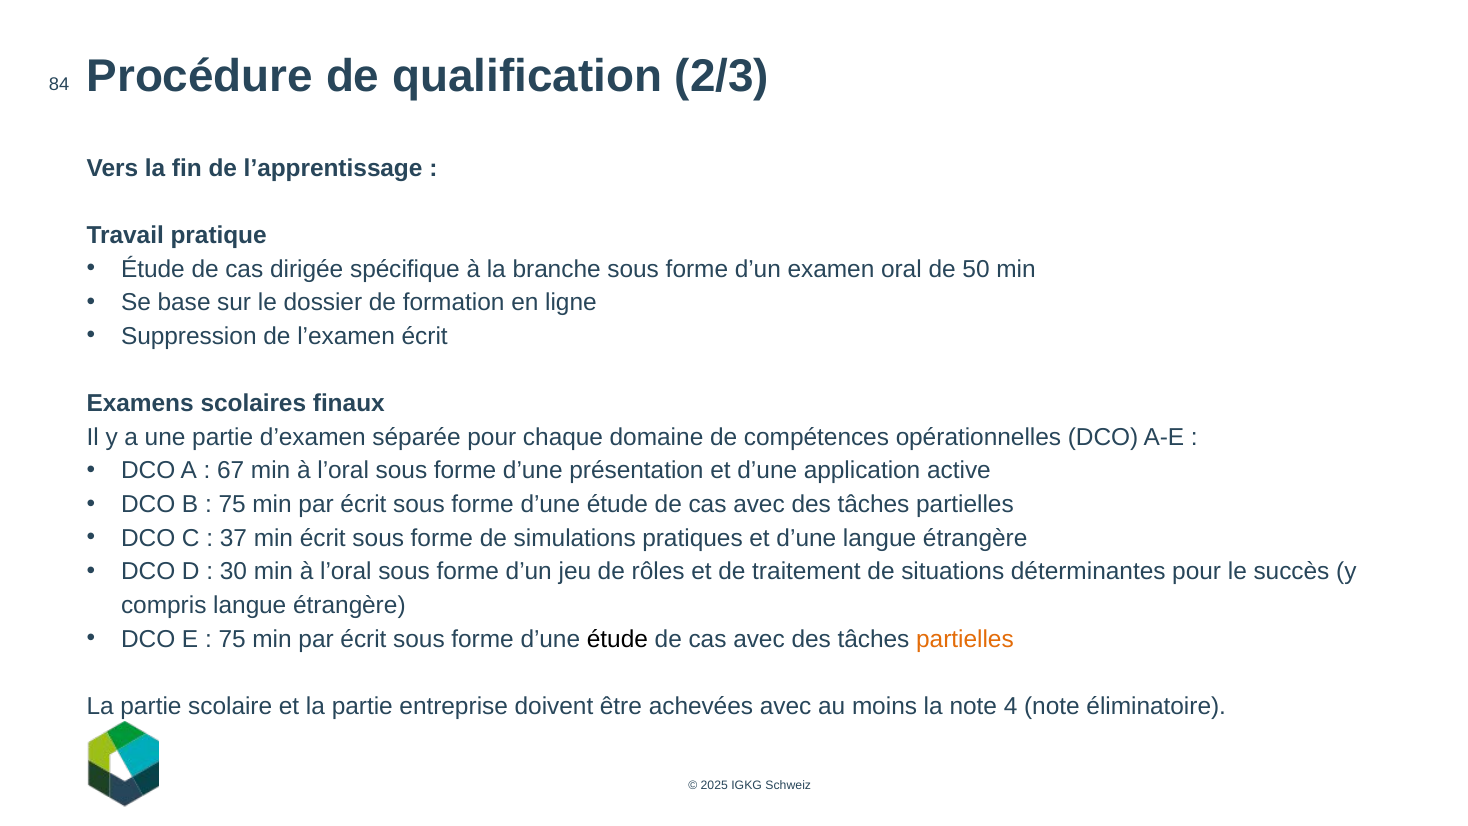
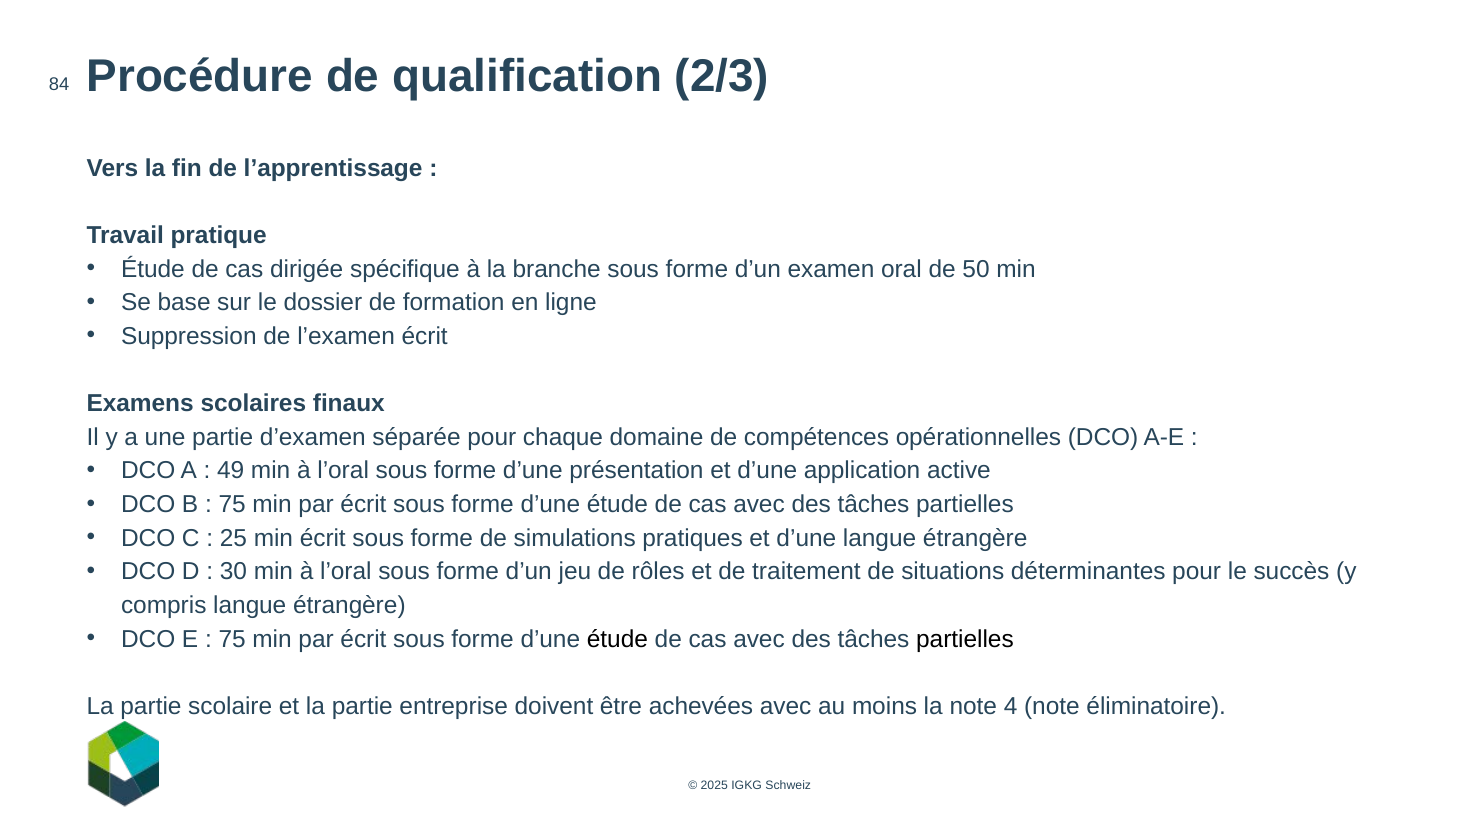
67: 67 -> 49
37: 37 -> 25
partielles at (965, 639) colour: orange -> black
